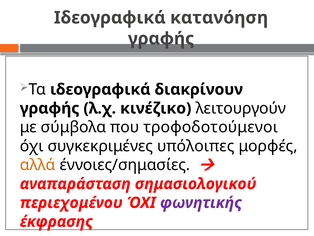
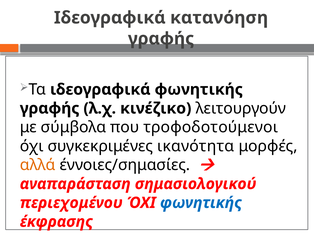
ιδεογραφικά διακρίνουν: διακρίνουν -> φωνητικής
υπόλοιπες: υπόλοιπες -> ικανότητα
φωνητικής at (201, 202) colour: purple -> blue
